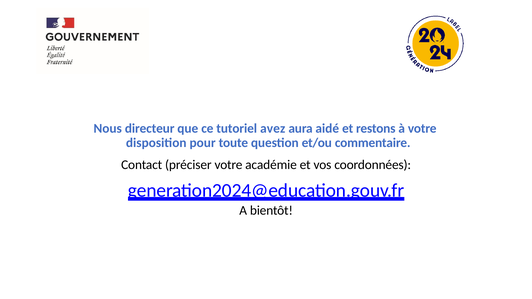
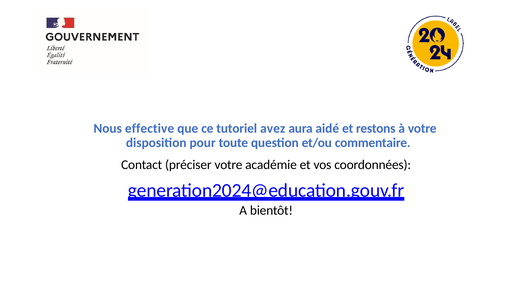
directeur: directeur -> effective
